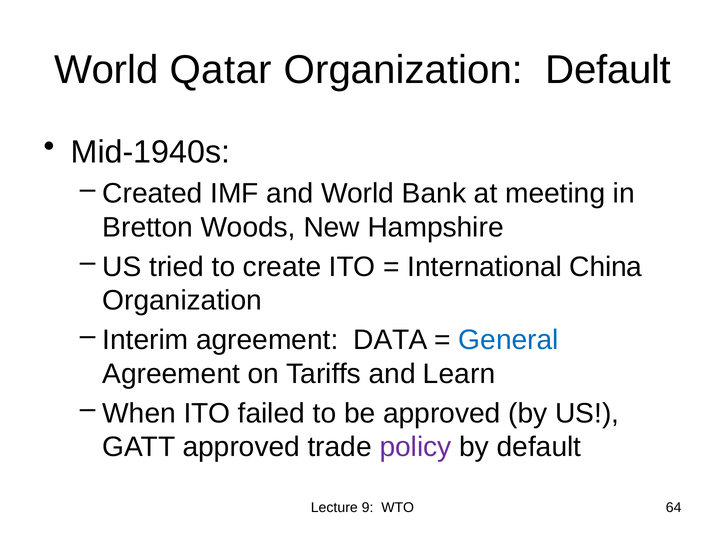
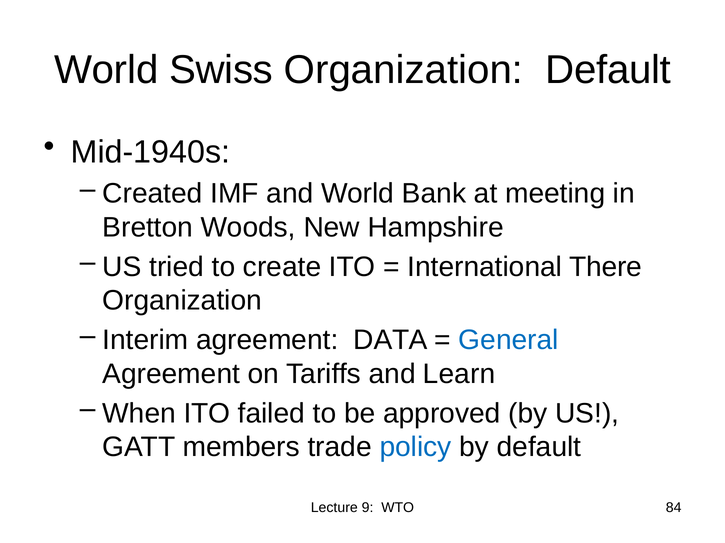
Qatar: Qatar -> Swiss
China: China -> There
GATT approved: approved -> members
policy colour: purple -> blue
64: 64 -> 84
